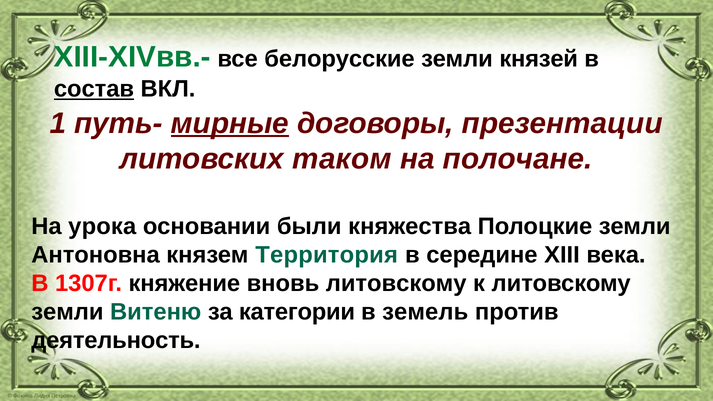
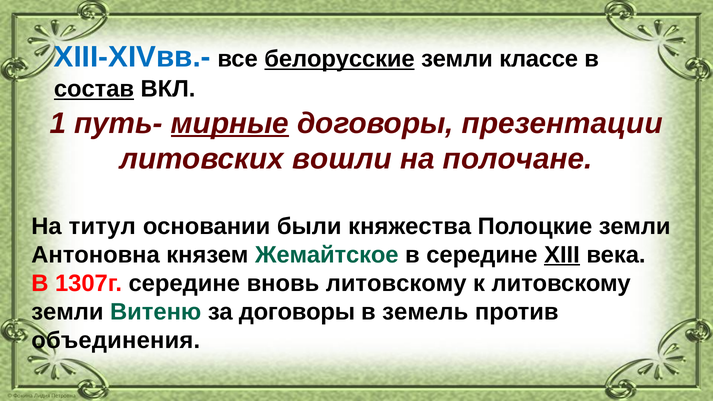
XIII-XIVвв.- colour: green -> blue
белорусские underline: none -> present
князей: князей -> классе
таком: таком -> вошли
урока: урока -> титул
Территория: Территория -> Жемайтское
XIII underline: none -> present
1307г княжение: княжение -> середине
за категории: категории -> договоры
деятельность: деятельность -> объединения
